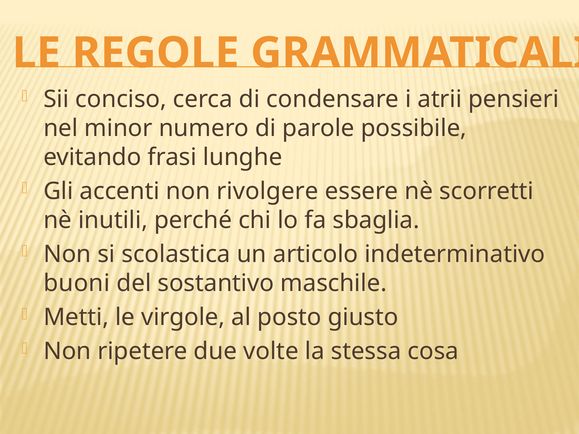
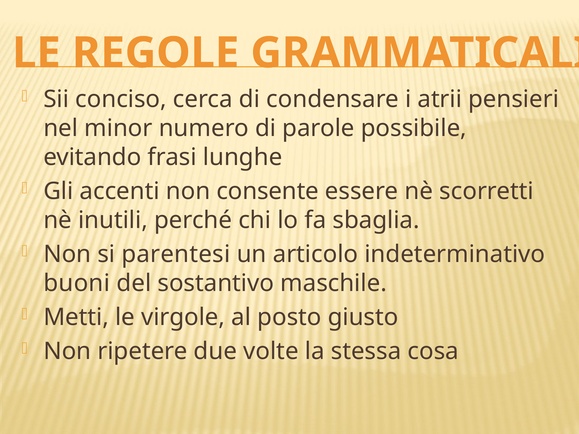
rivolgere: rivolgere -> consente
scolastica: scolastica -> parentesi
